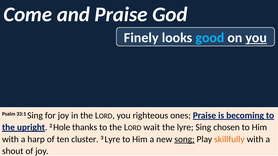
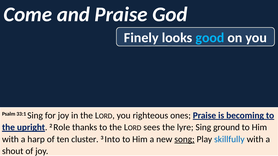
you at (256, 38) underline: present -> none
Hole: Hole -> Role
wait: wait -> sees
chosen: chosen -> ground
3 Lyre: Lyre -> Into
skillfully colour: orange -> blue
